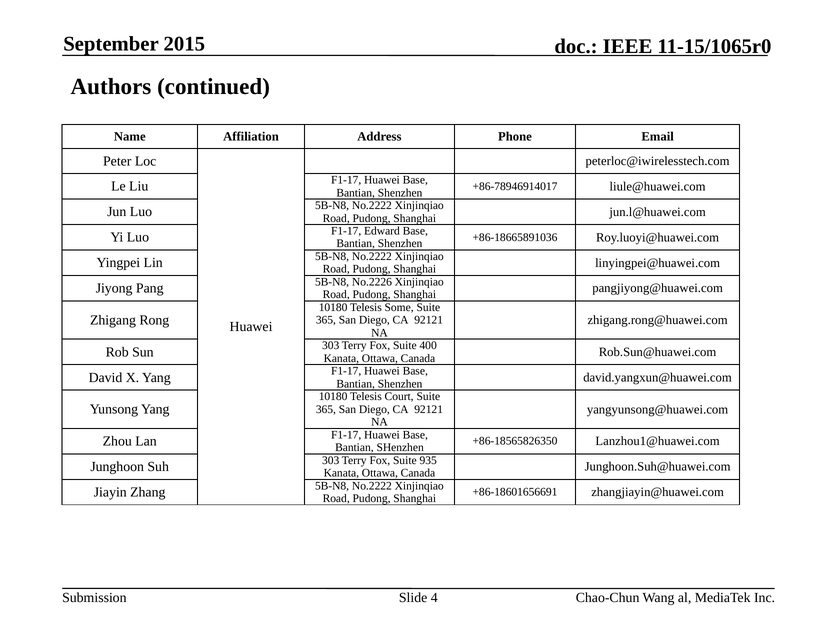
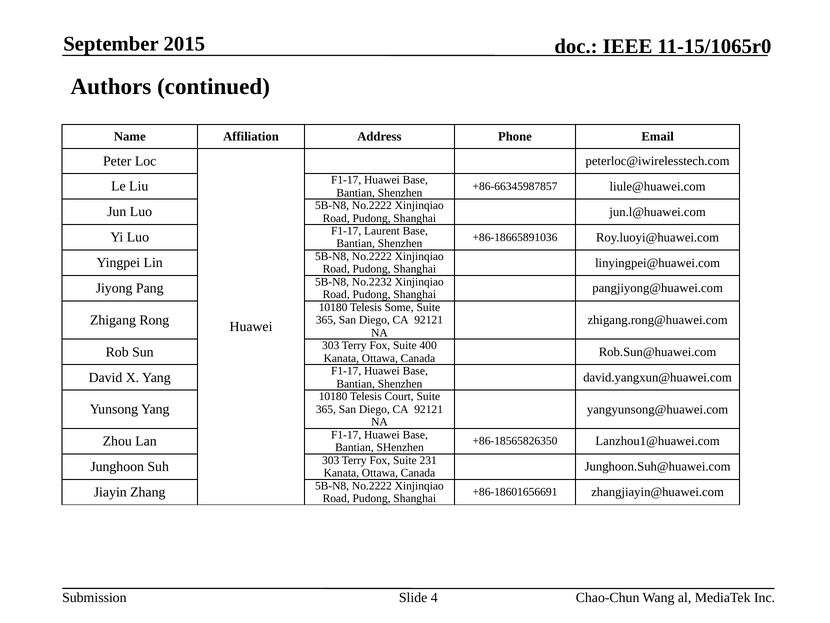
+86-78946914017: +86-78946914017 -> +86-66345987857
Edward: Edward -> Laurent
No.2226: No.2226 -> No.2232
935: 935 -> 231
